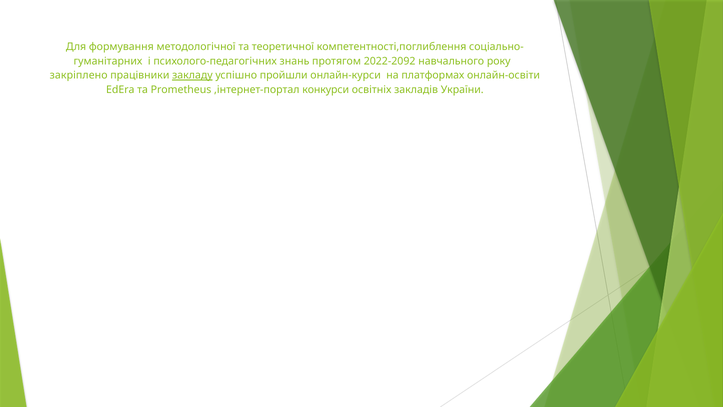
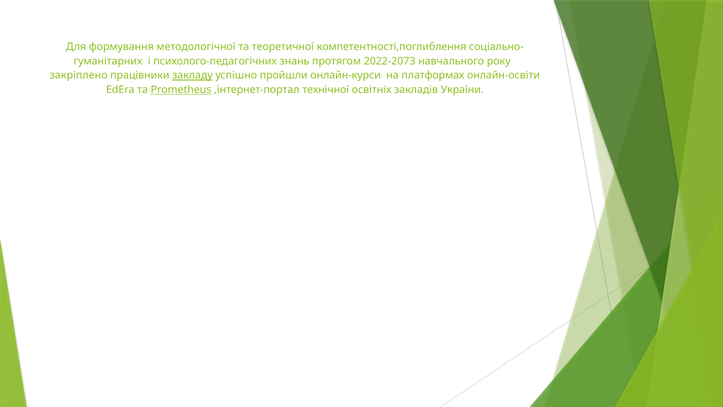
2022-2092: 2022-2092 -> 2022-2073
Prometheus underline: none -> present
конкурси: конкурси -> технічної
